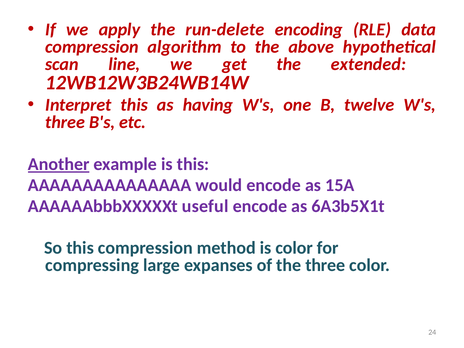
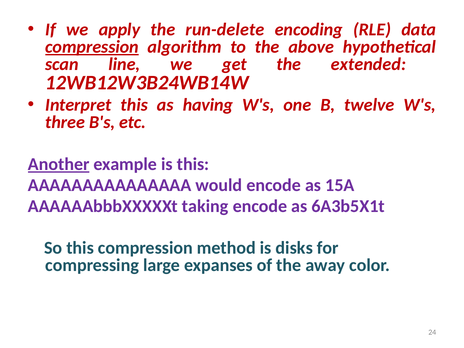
compression at (92, 47) underline: none -> present
useful: useful -> taking
is color: color -> disks
the three: three -> away
